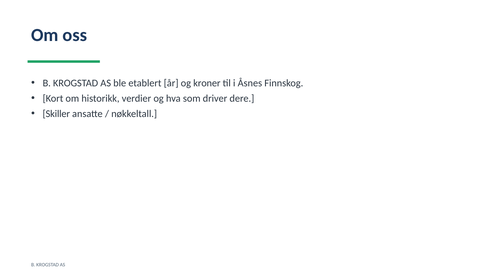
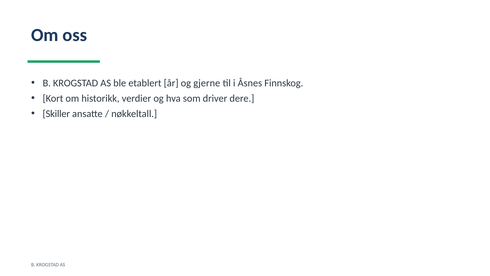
kroner: kroner -> gjerne
